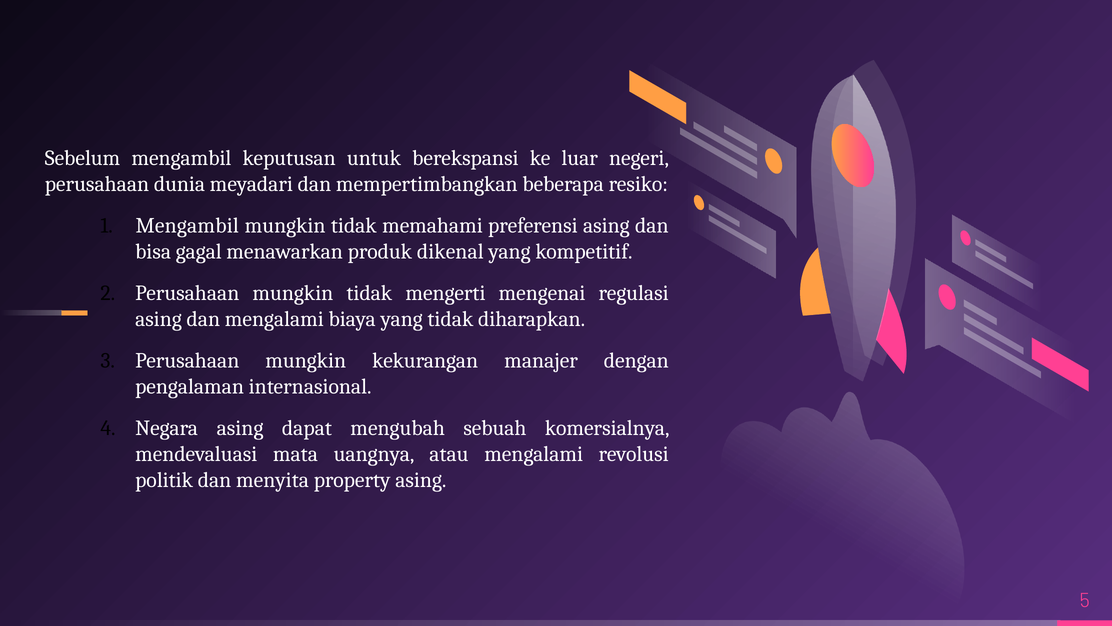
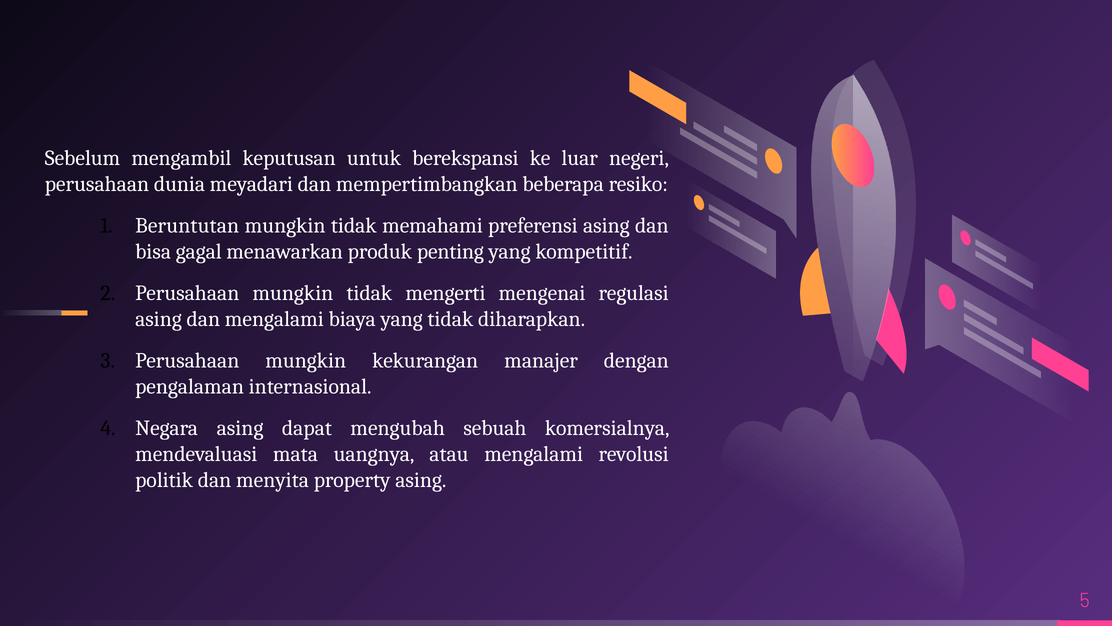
Mengambil at (187, 226): Mengambil -> Beruntutan
dikenal: dikenal -> penting
